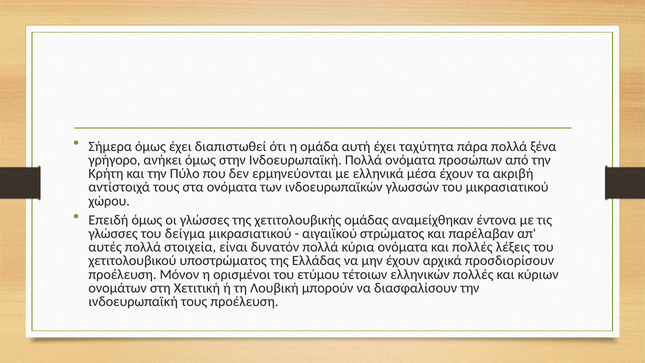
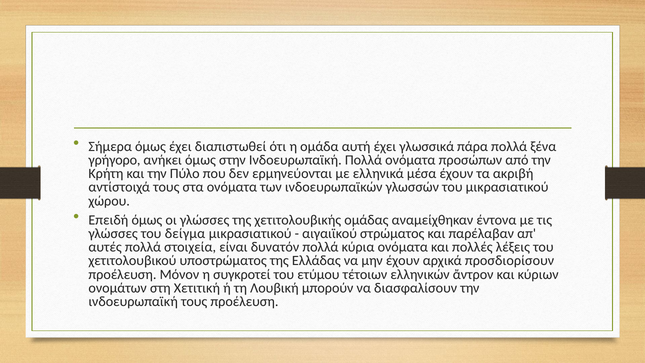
ταχύτητα: ταχύτητα -> γλωσσικά
ορισμένοι: ορισμένοι -> συγκροτεί
ελληνικών πολλές: πολλές -> ἄντρον
